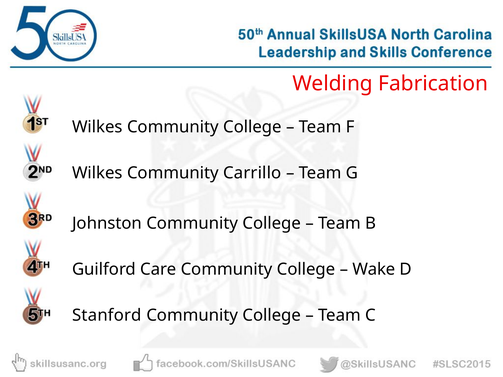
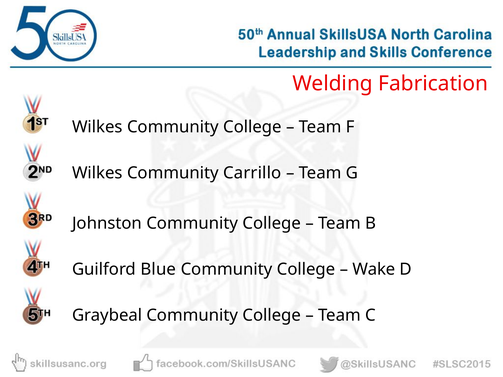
Care: Care -> Blue
Stanford: Stanford -> Graybeal
